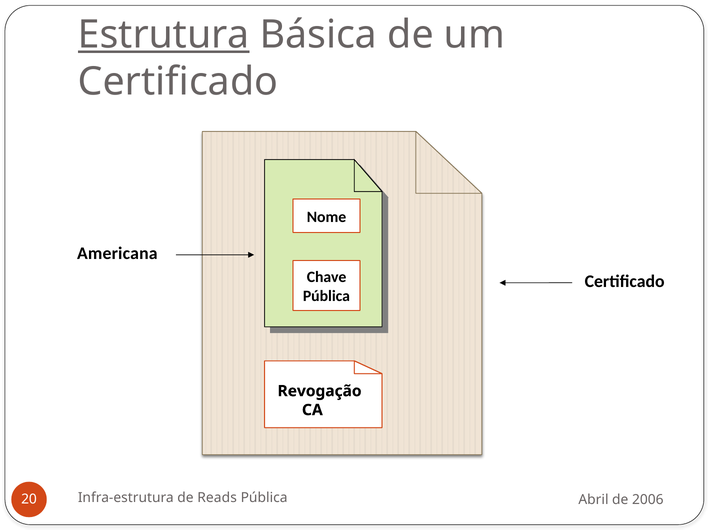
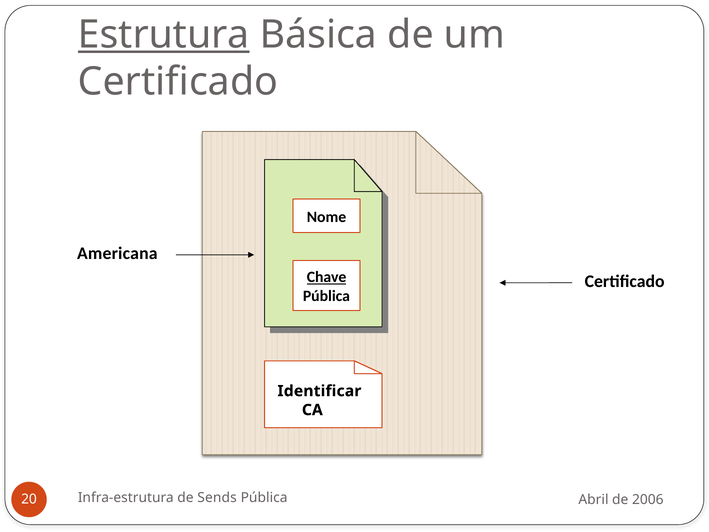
Chave underline: none -> present
Revogação: Revogação -> Identificar
Reads: Reads -> Sends
